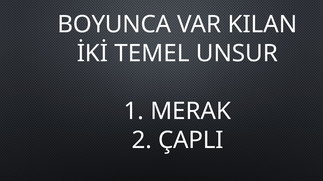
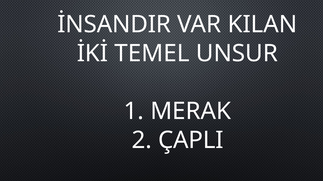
BOYUNCA: BOYUNCA -> İNSANDIR
